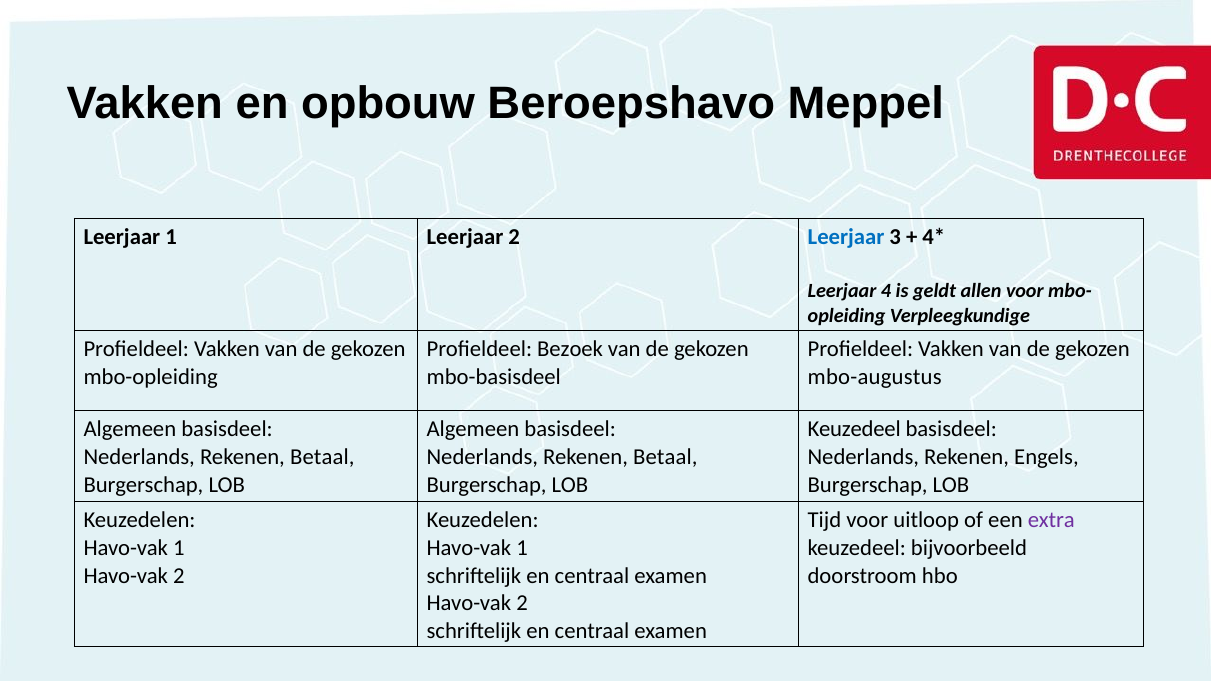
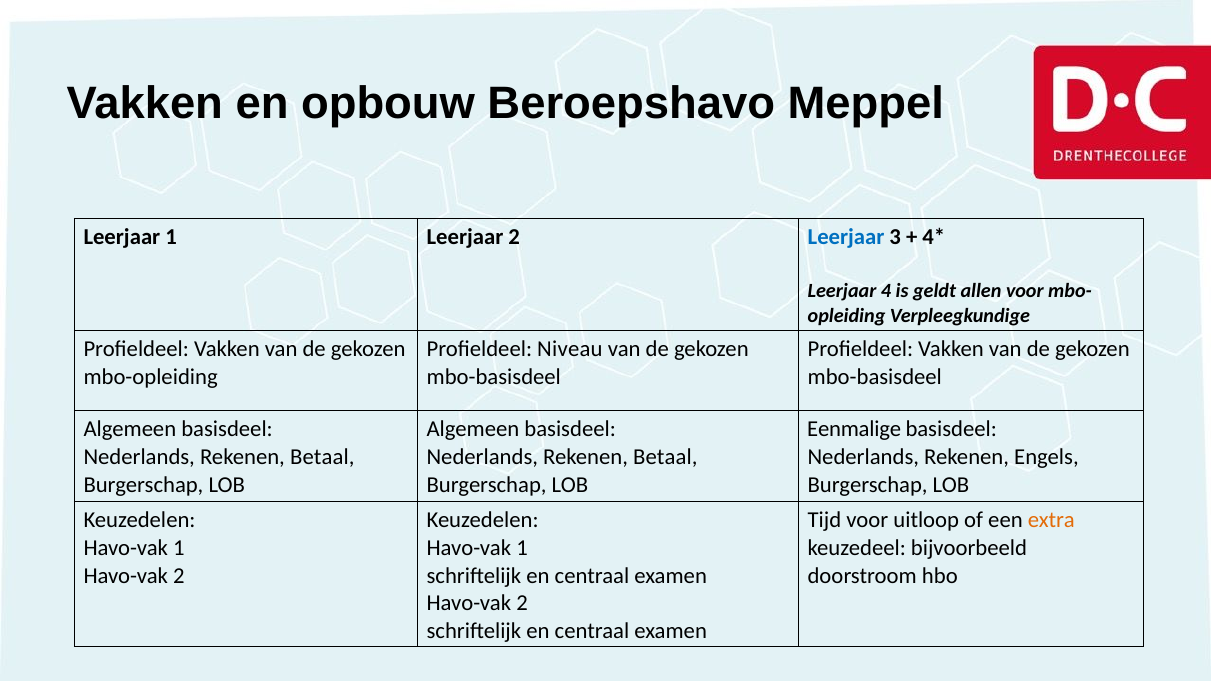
Bezoek: Bezoek -> Niveau
mbo-augustus at (875, 377): mbo-augustus -> mbo-basisdeel
Keuzedeel at (854, 429): Keuzedeel -> Eenmalige
extra colour: purple -> orange
